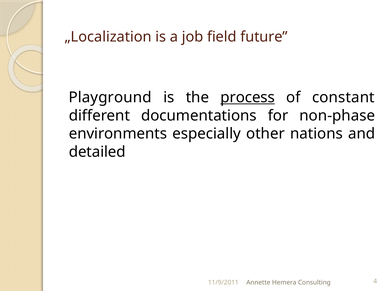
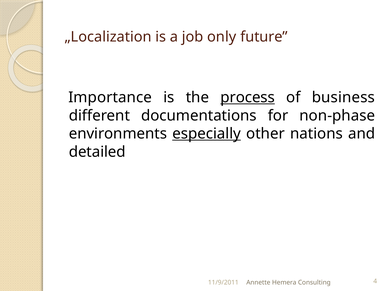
field: field -> only
Playground: Playground -> Importance
constant: constant -> business
especially underline: none -> present
